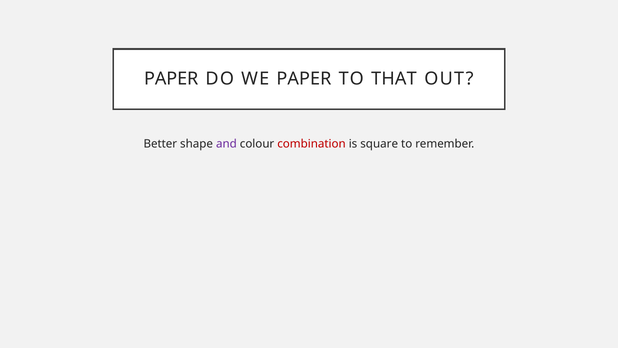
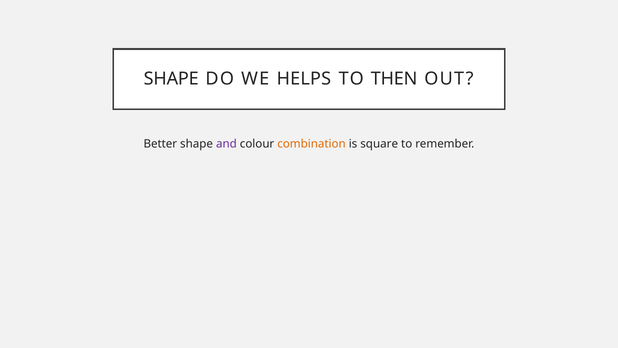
PAPER at (171, 79): PAPER -> SHAPE
WE PAPER: PAPER -> HELPS
THAT: THAT -> THEN
combination colour: red -> orange
